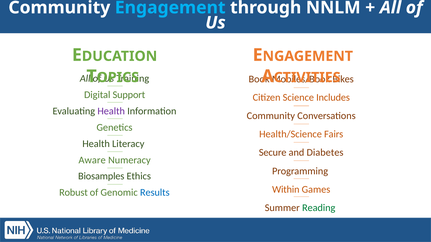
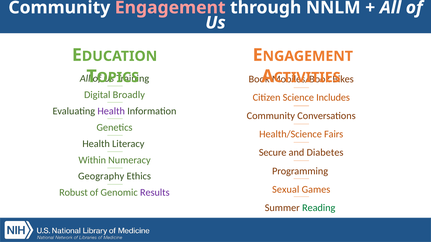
Engagement colour: light blue -> pink
Support: Support -> Broadly
Aware: Aware -> Within
Biosamples: Biosamples -> Geography
Within: Within -> Sexual
Results colour: blue -> purple
